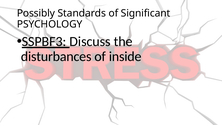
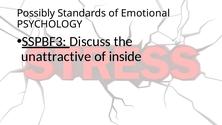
Significant: Significant -> Emotional
disturbances: disturbances -> unattractive
